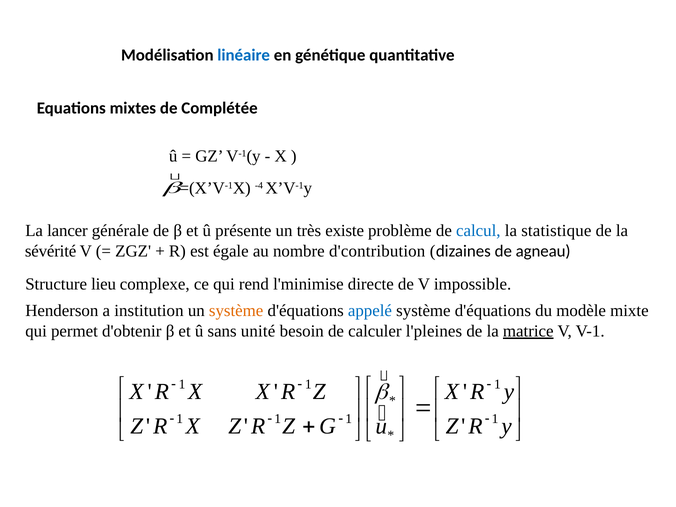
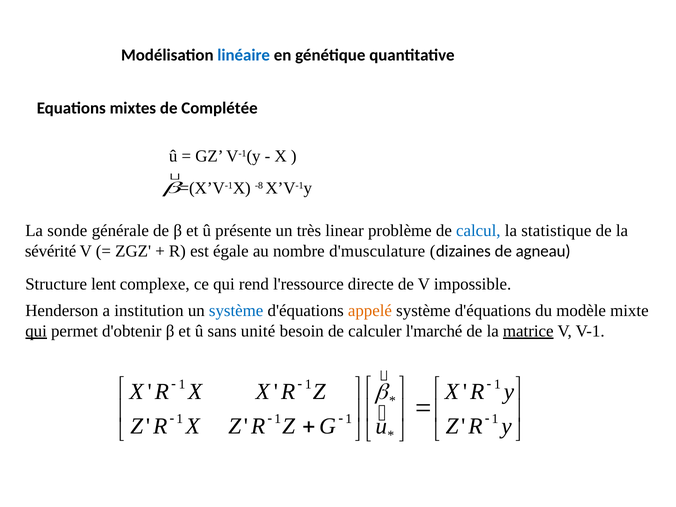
-4: -4 -> -8
lancer: lancer -> sonde
existe: existe -> linear
d'contribution: d'contribution -> d'musculature
lieu: lieu -> lent
l'minimise: l'minimise -> l'ressource
système at (236, 311) colour: orange -> blue
appelé colour: blue -> orange
qui at (36, 331) underline: none -> present
l'pleines: l'pleines -> l'marché
